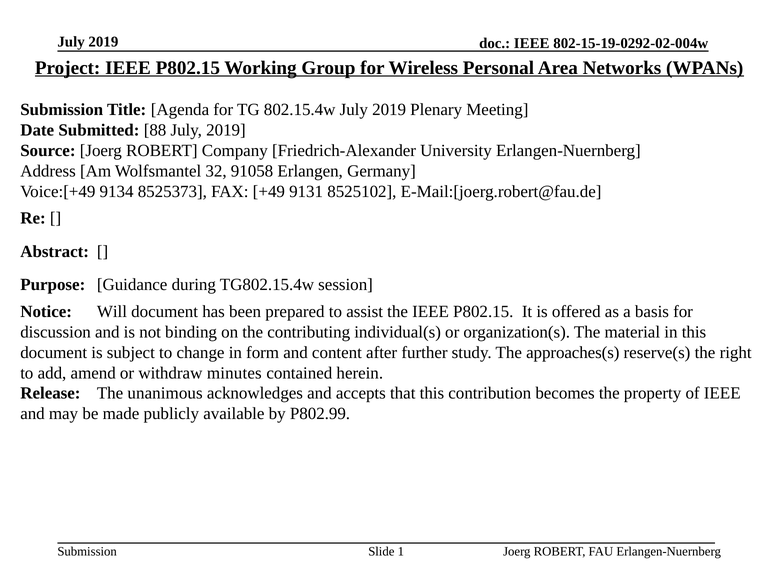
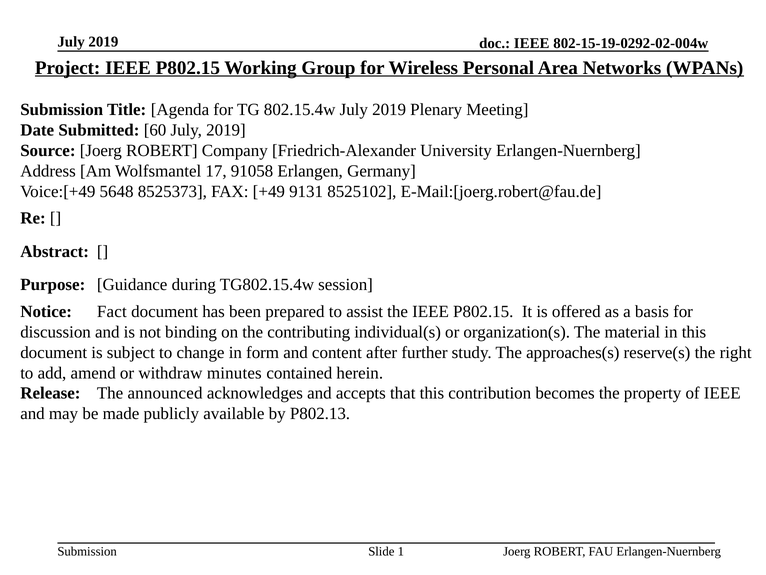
88: 88 -> 60
32: 32 -> 17
9134: 9134 -> 5648
Will: Will -> Fact
unanimous: unanimous -> announced
P802.99: P802.99 -> P802.13
